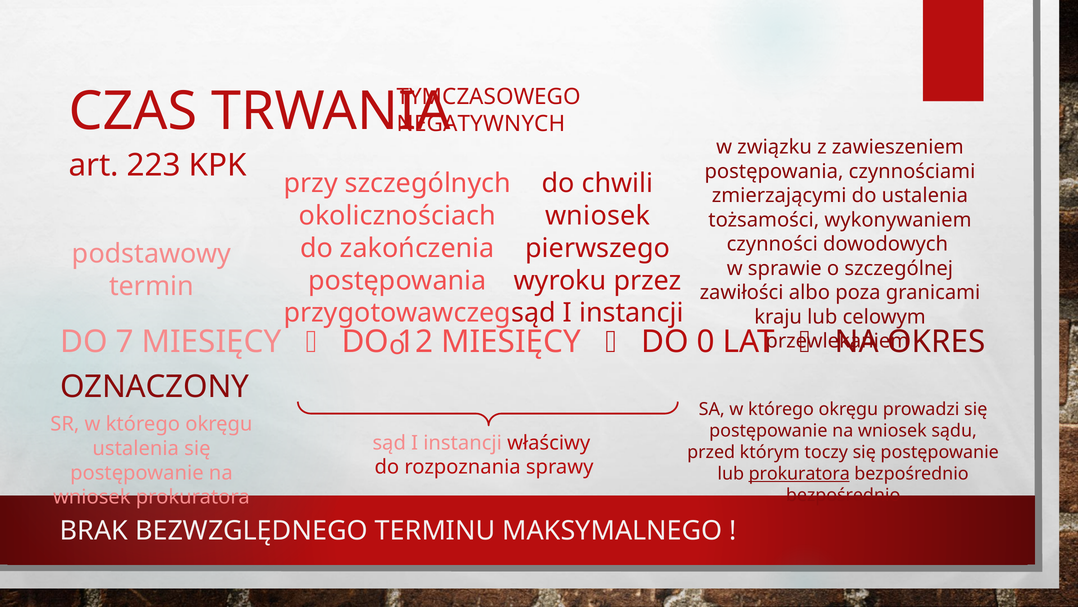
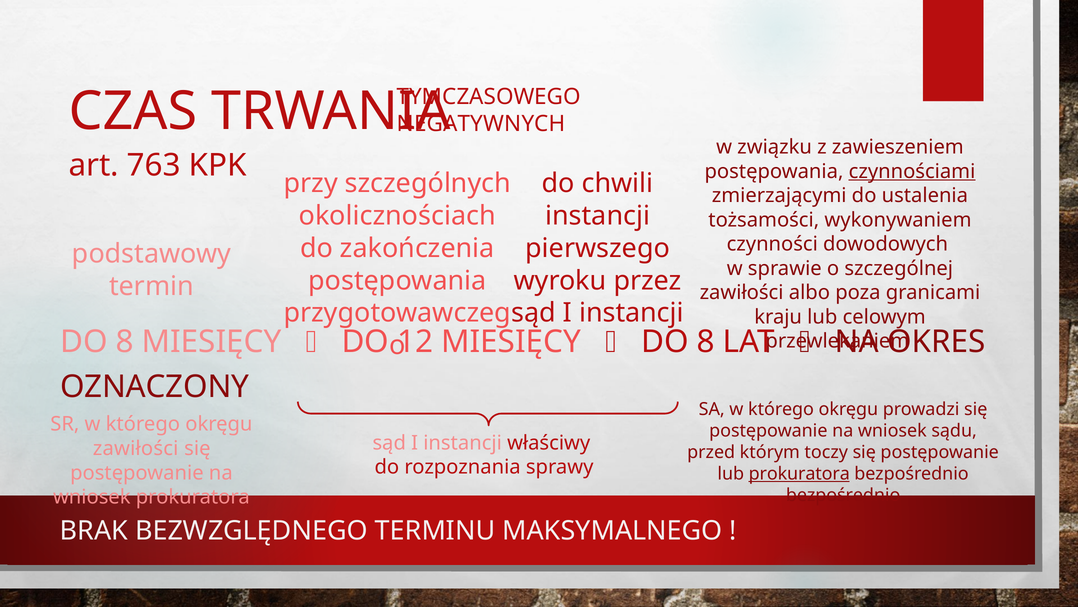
223: 223 -> 763
czynnościami underline: none -> present
wniosek at (598, 216): wniosek -> instancji
7 at (125, 341): 7 -> 8
0 at (706, 341): 0 -> 8
ustalenia at (136, 448): ustalenia -> zawiłości
